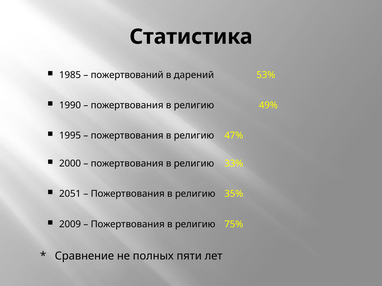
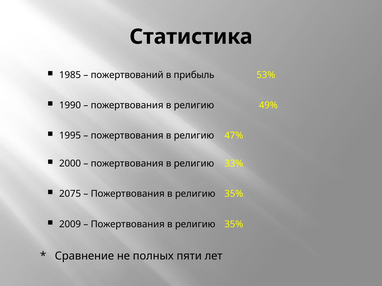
дарений: дарений -> прибыль
2051: 2051 -> 2075
75% at (234, 225): 75% -> 35%
